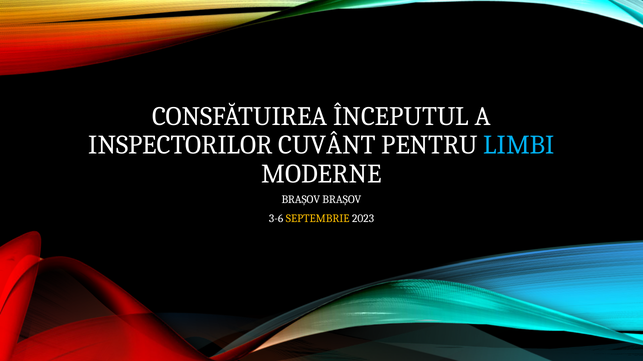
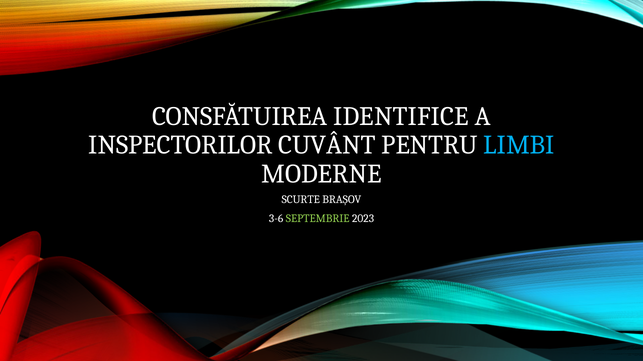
ÎNCEPUTUL: ÎNCEPUTUL -> IDENTIFICE
BRAȘOV at (301, 200): BRAȘOV -> SCURTE
SEPTEMBRIE colour: yellow -> light green
